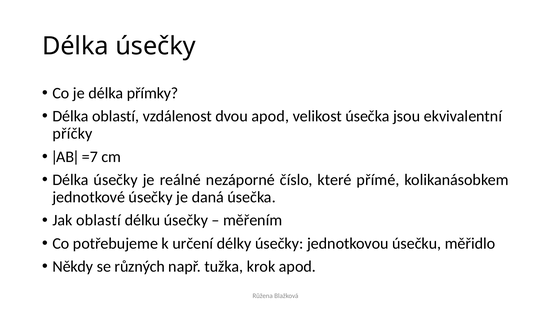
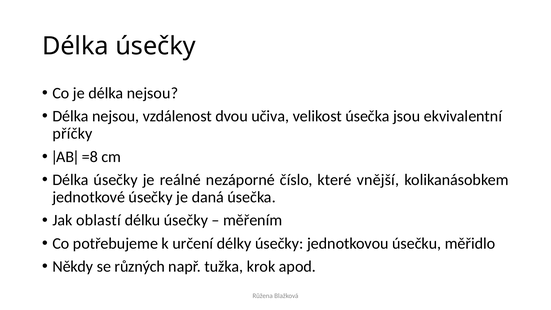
je délka přímky: přímky -> nejsou
oblastí at (116, 116): oblastí -> nejsou
dvou apod: apod -> učiva
=7: =7 -> =8
přímé: přímé -> vnější
